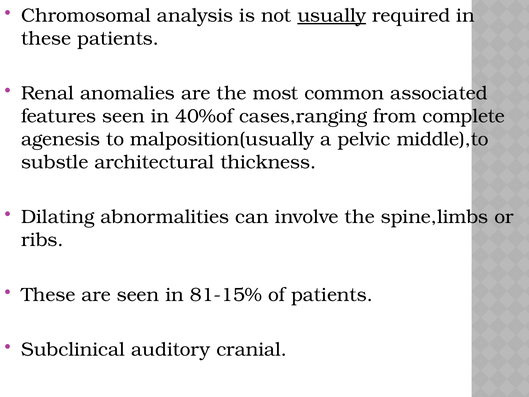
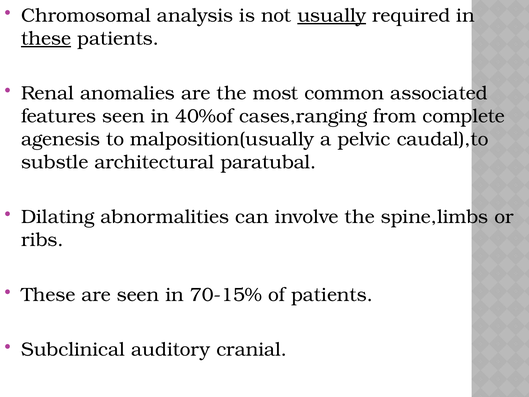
these at (46, 38) underline: none -> present
middle),to: middle),to -> caudal),to
thickness: thickness -> paratubal
81-15%: 81-15% -> 70-15%
